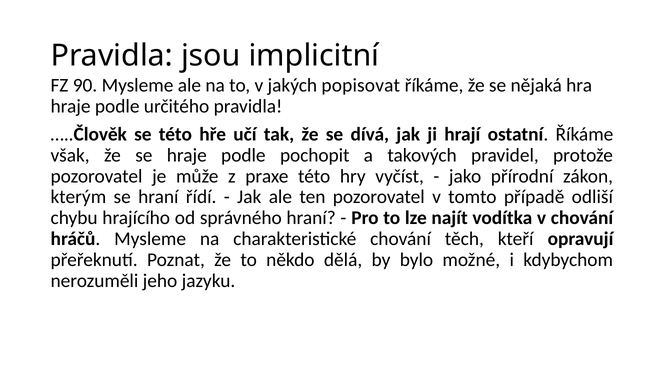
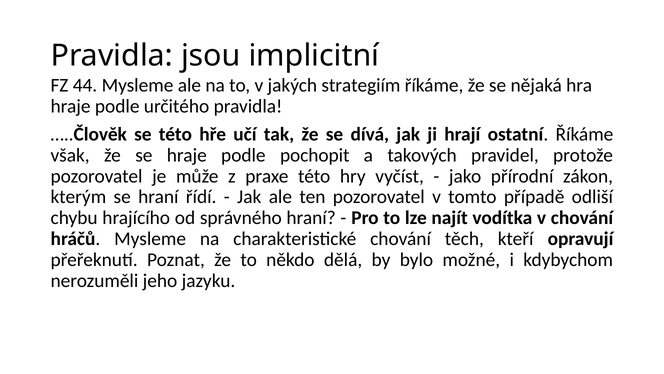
90: 90 -> 44
popisovat: popisovat -> strategiím
